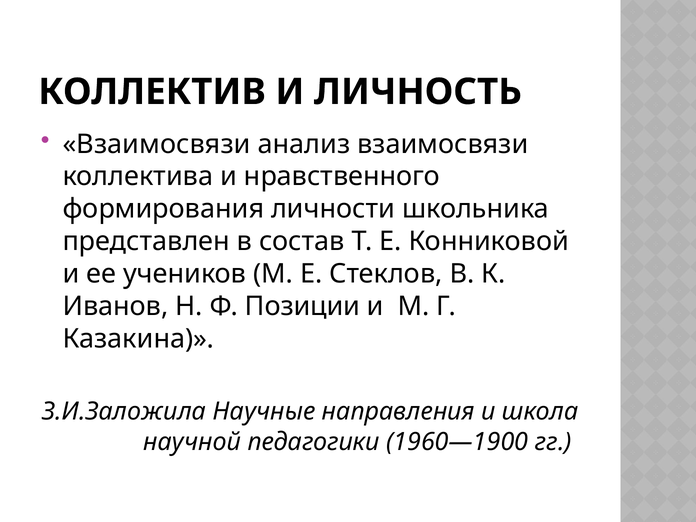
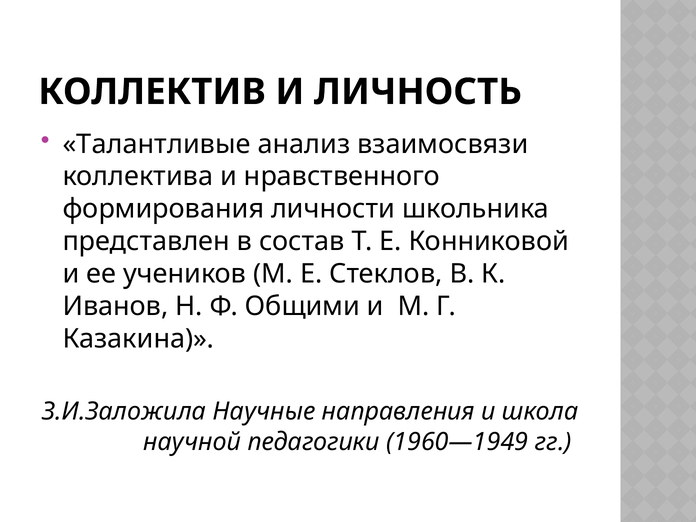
Взаимосвязи at (157, 144): Взаимосвязи -> Талантливые
Позиции: Позиции -> Общими
1960—1900: 1960—1900 -> 1960—1949
